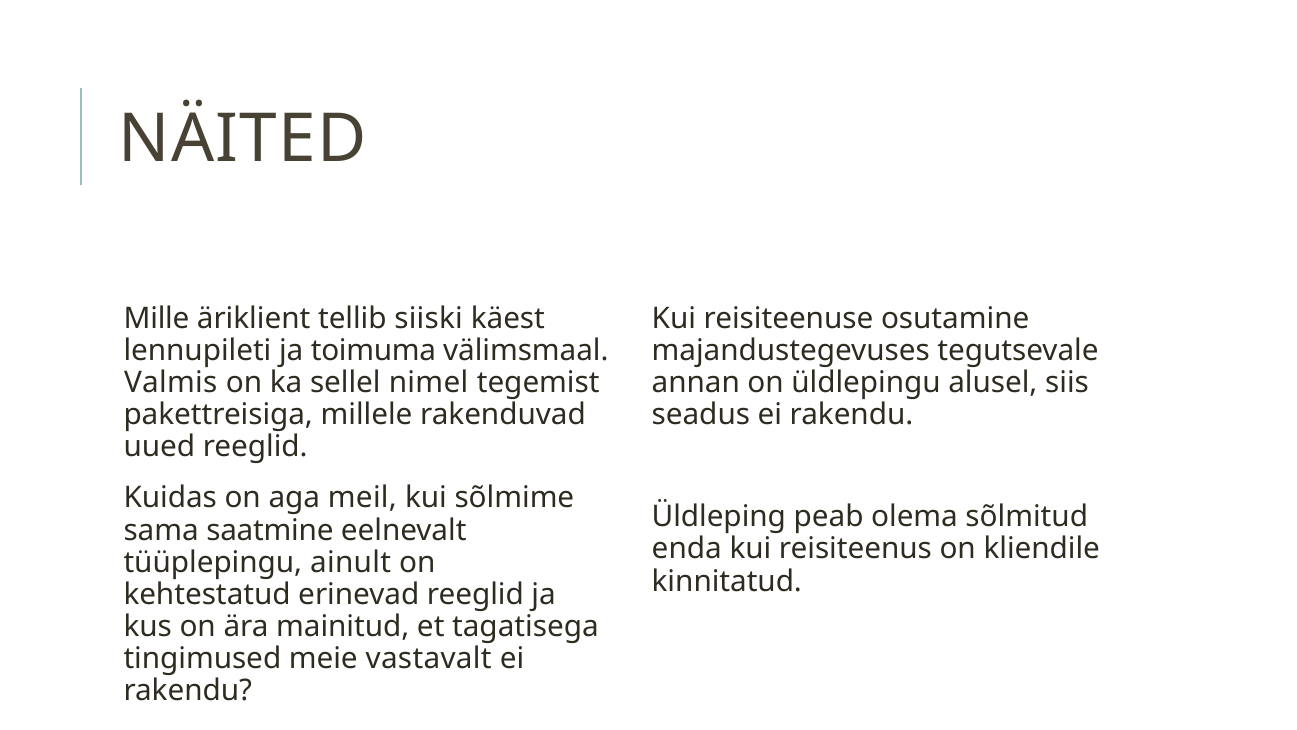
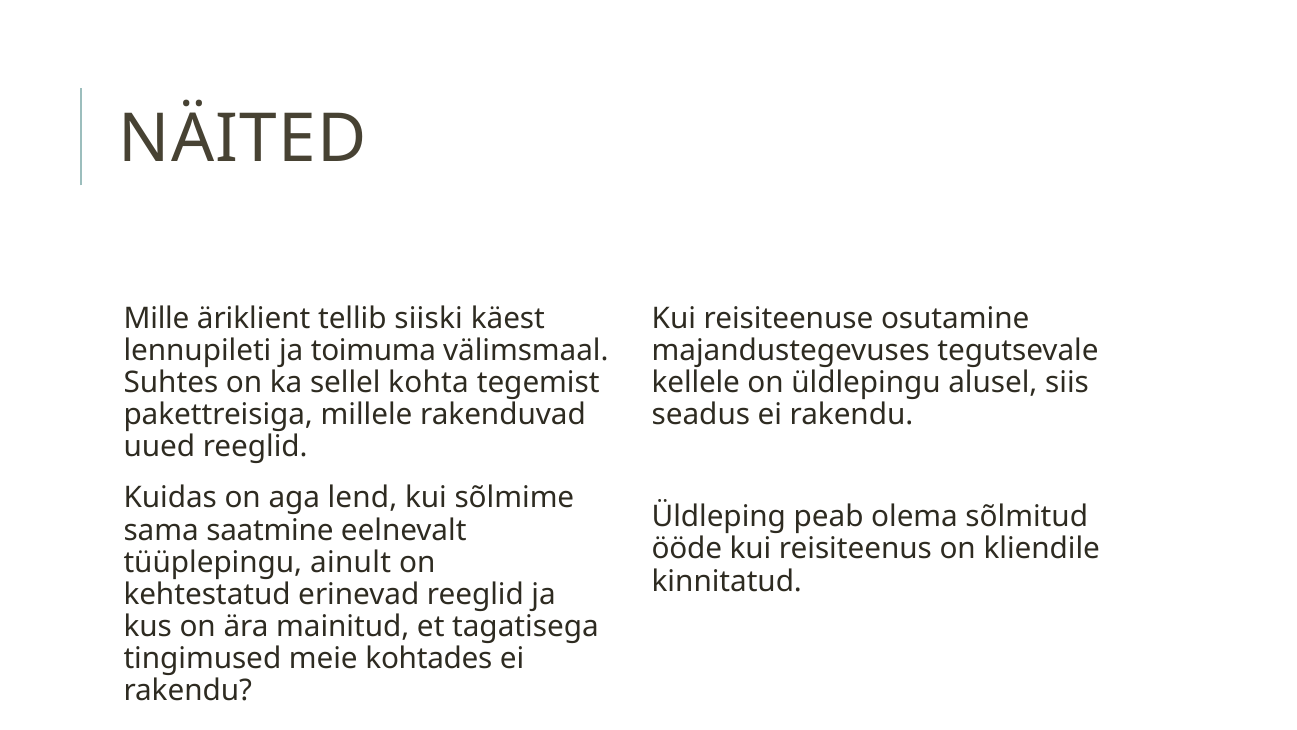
Valmis: Valmis -> Suhtes
nimel: nimel -> kohta
annan: annan -> kellele
meil: meil -> lend
enda: enda -> ööde
vastavalt: vastavalt -> kohtades
